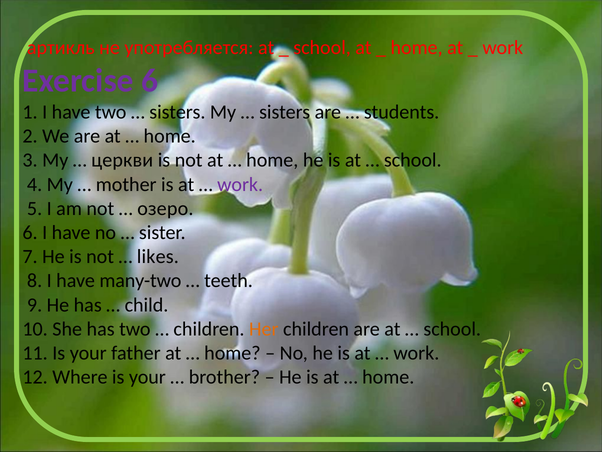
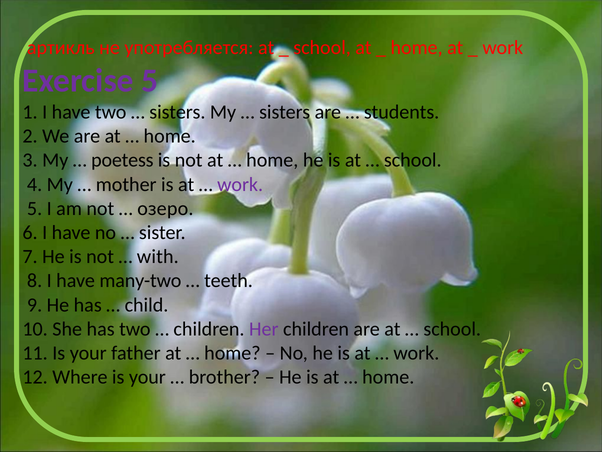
Exercise 6: 6 -> 5
церкви: церкви -> poetess
likes: likes -> with
Her colour: orange -> purple
